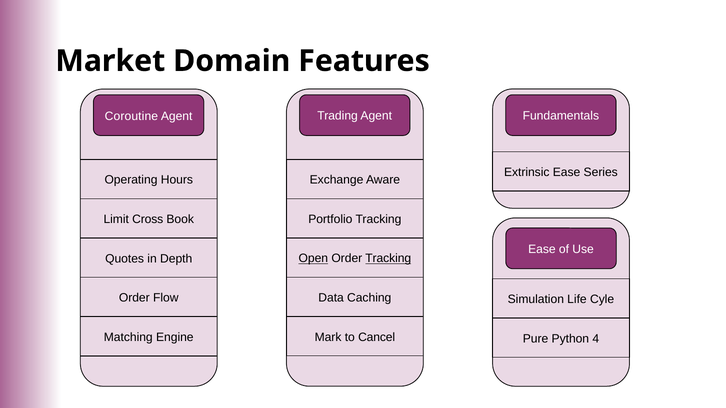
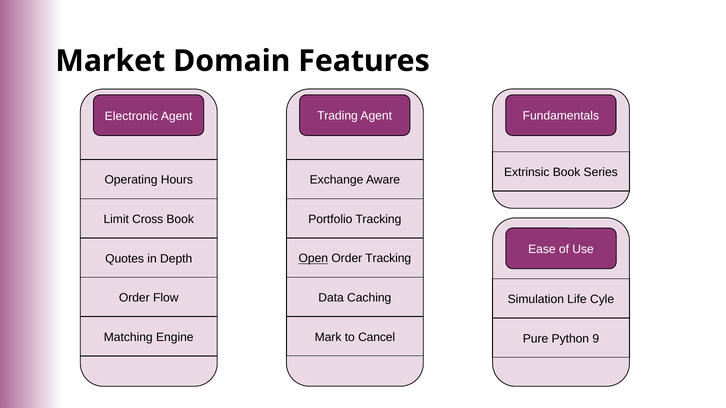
Coroutine: Coroutine -> Electronic
Extrinsic Ease: Ease -> Book
Tracking at (388, 259) underline: present -> none
4: 4 -> 9
